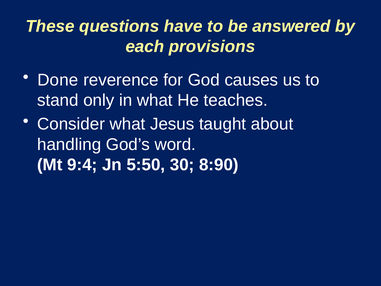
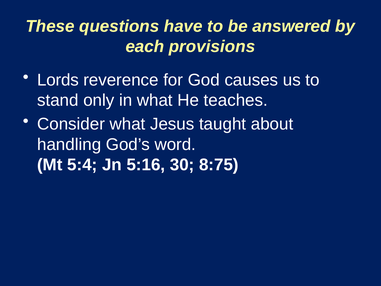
Done: Done -> Lords
9:4: 9:4 -> 5:4
5:50: 5:50 -> 5:16
8:90: 8:90 -> 8:75
